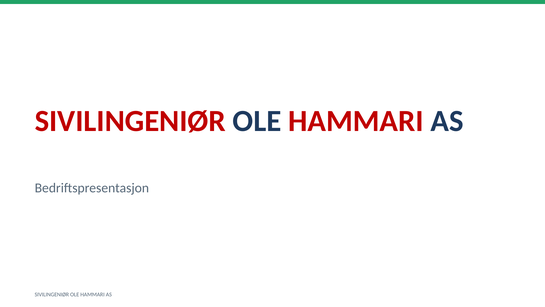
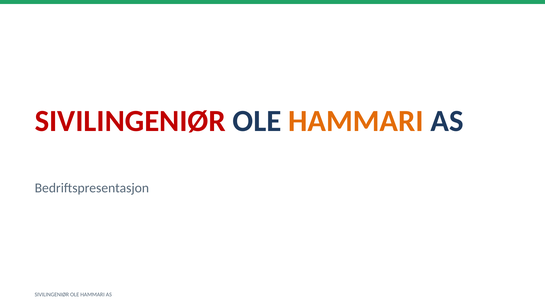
HAMMARI at (356, 121) colour: red -> orange
